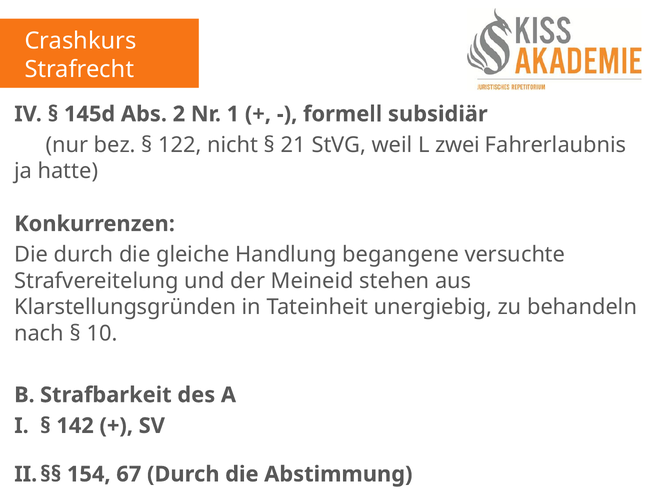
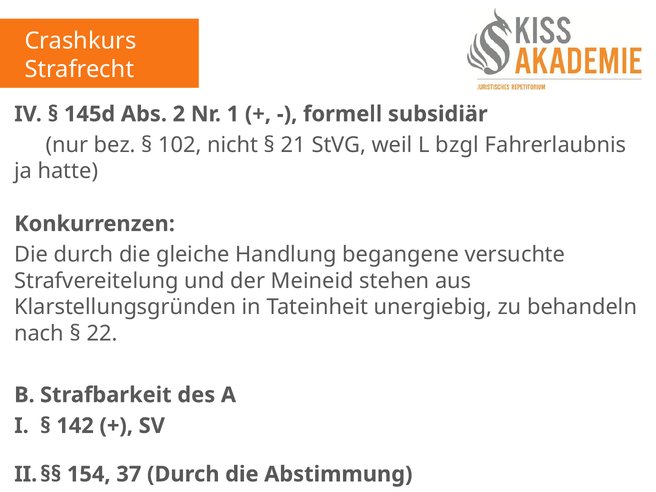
122: 122 -> 102
zwei: zwei -> bzgl
10: 10 -> 22
67: 67 -> 37
